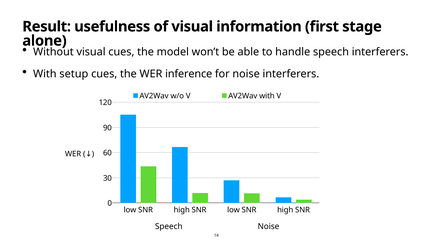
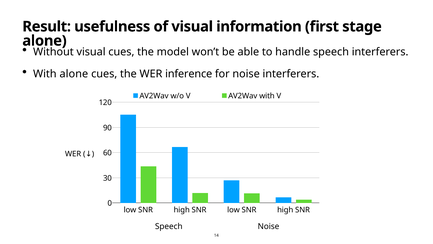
With setup: setup -> alone
